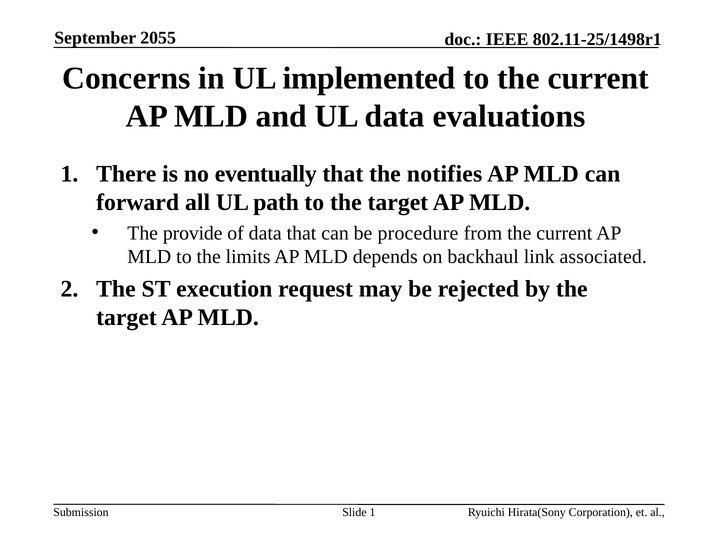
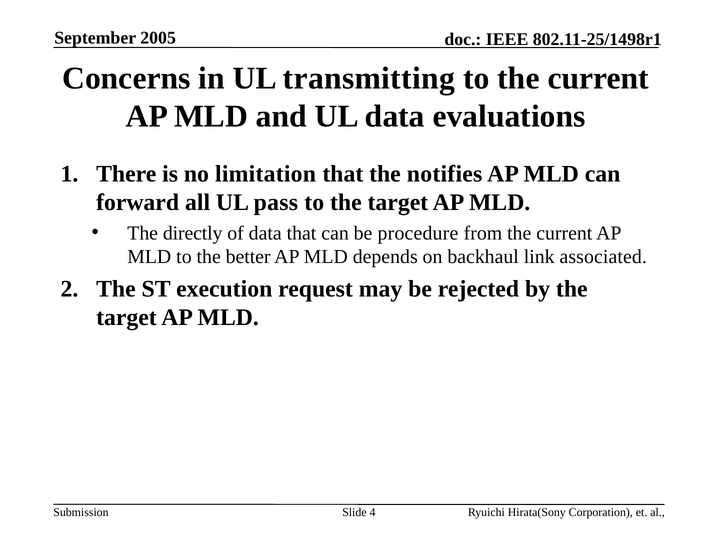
2055: 2055 -> 2005
implemented: implemented -> transmitting
eventually: eventually -> limitation
path: path -> pass
provide: provide -> directly
limits: limits -> better
Slide 1: 1 -> 4
